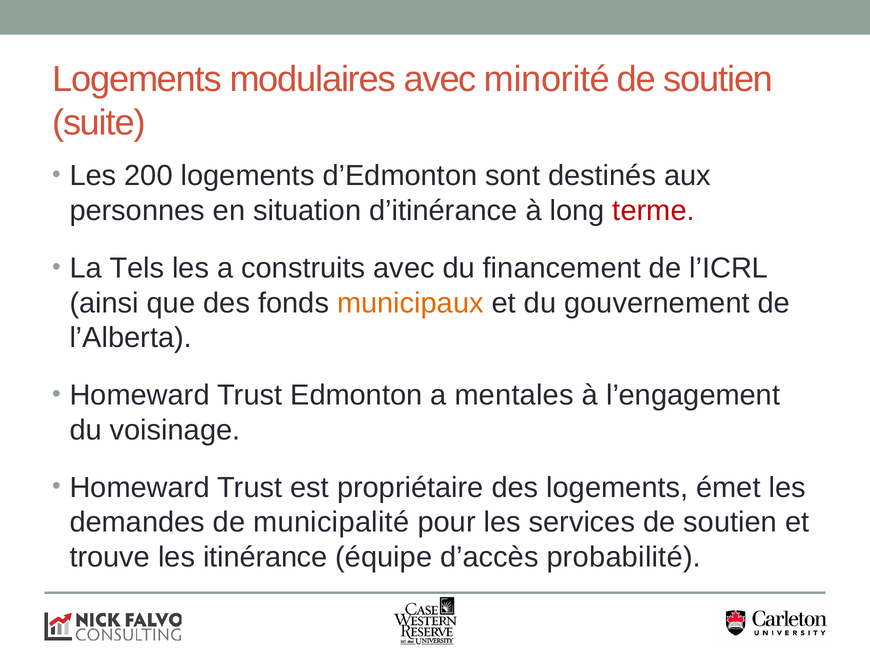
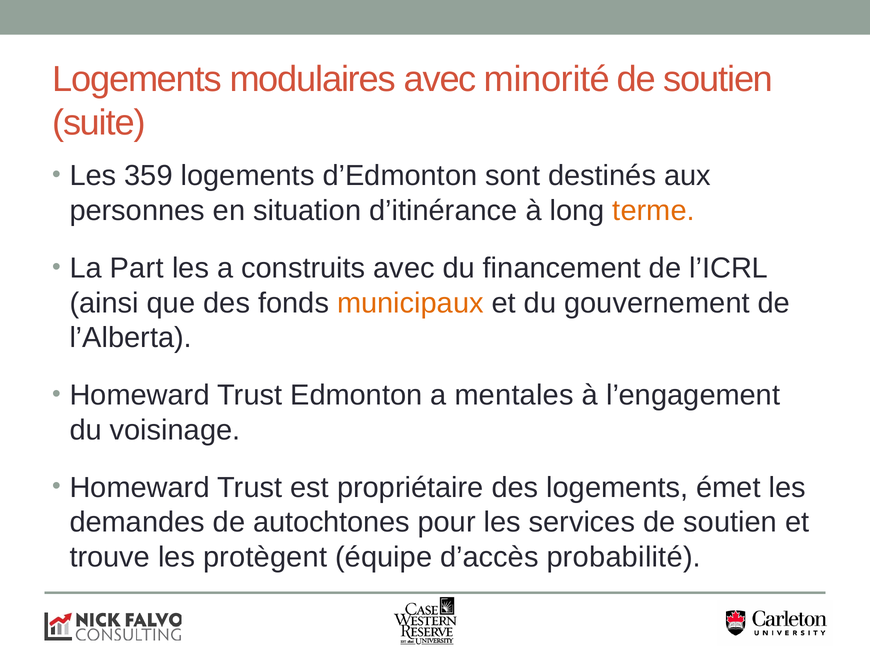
200: 200 -> 359
terme colour: red -> orange
Tels: Tels -> Part
municipalité: municipalité -> autochtones
itinérance: itinérance -> protègent
